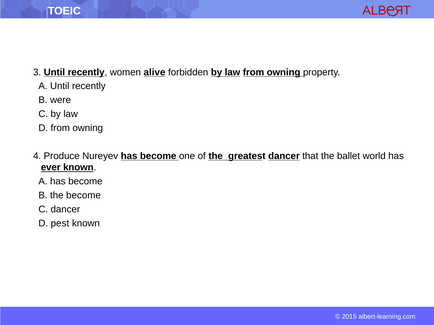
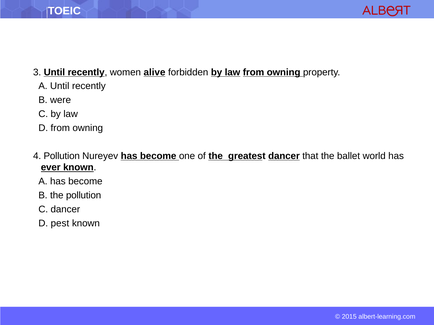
4 Produce: Produce -> Pollution
the become: become -> pollution
